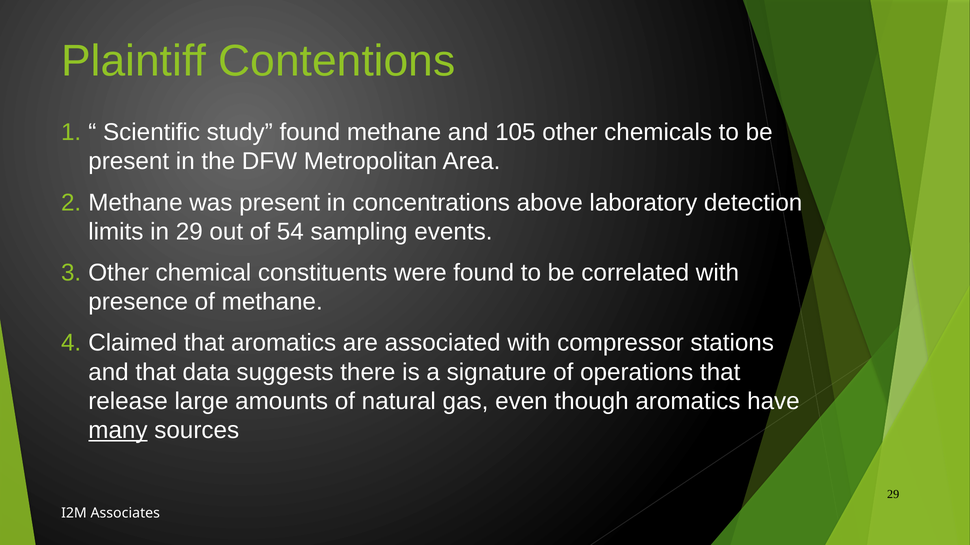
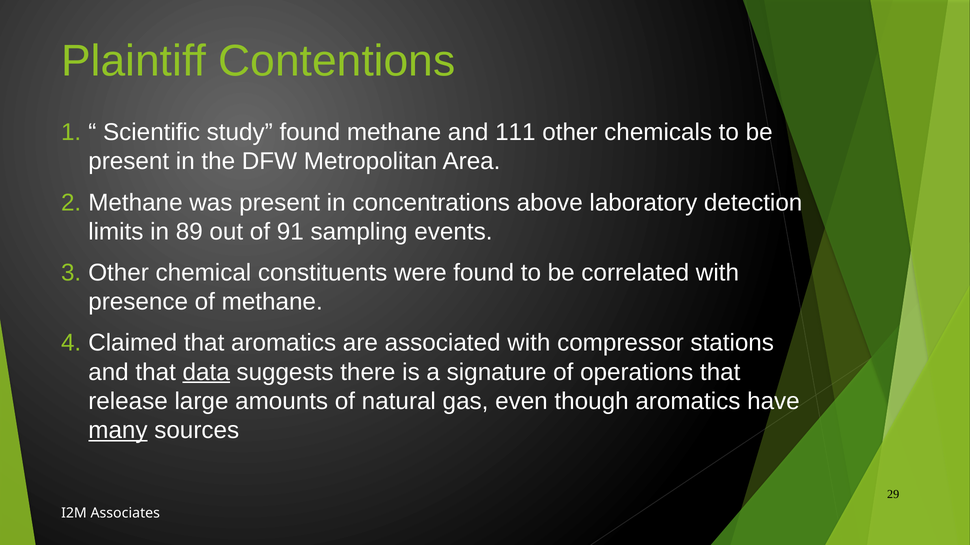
105: 105 -> 111
in 29: 29 -> 89
54: 54 -> 91
data underline: none -> present
